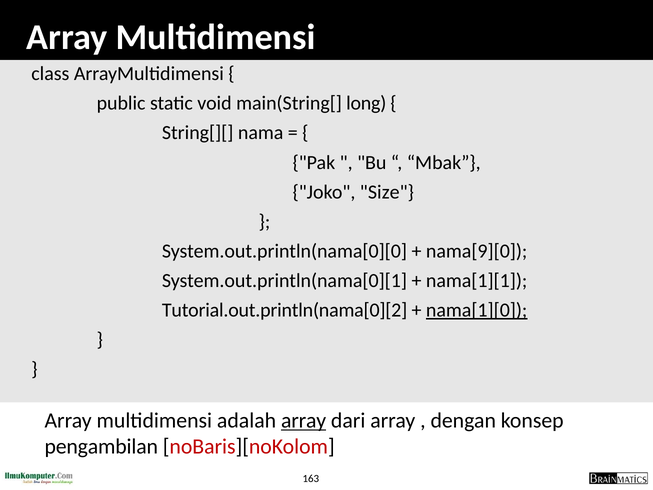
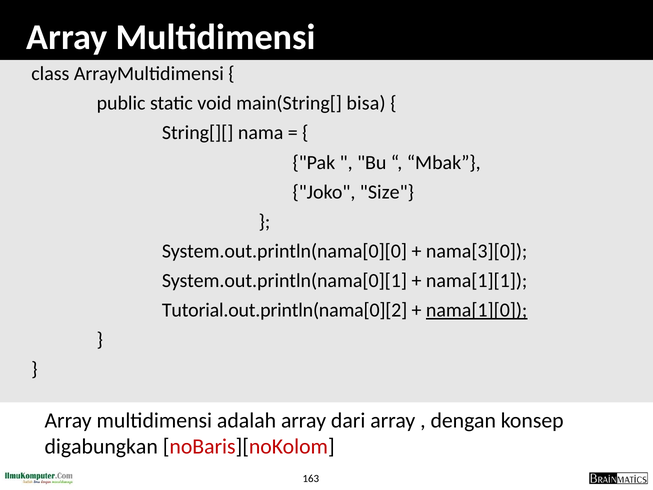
long: long -> bisa
nama[9][0: nama[9][0 -> nama[3][0
array at (304, 420) underline: present -> none
pengambilan: pengambilan -> digabungkan
